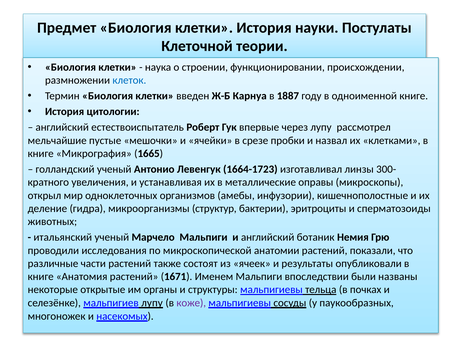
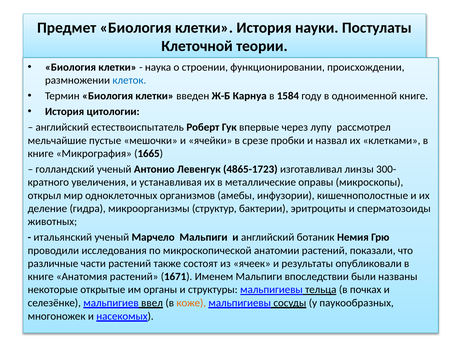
1887: 1887 -> 1584
1664-1723: 1664-1723 -> 4865-1723
мальпигиев лупу: лупу -> ввел
коже colour: purple -> orange
